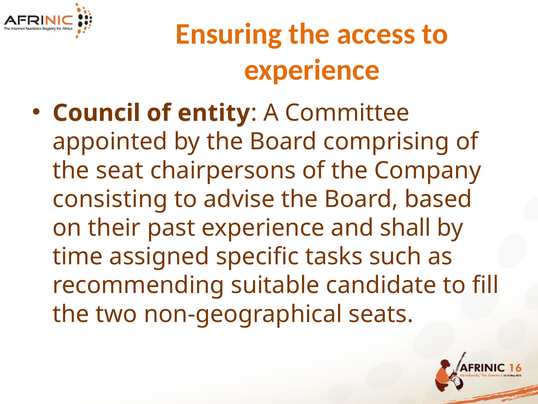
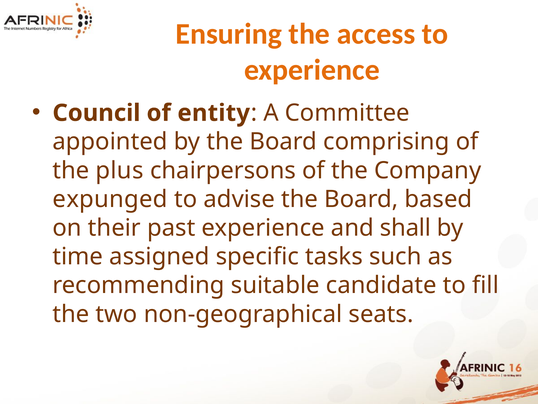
seat: seat -> plus
consisting: consisting -> expunged
